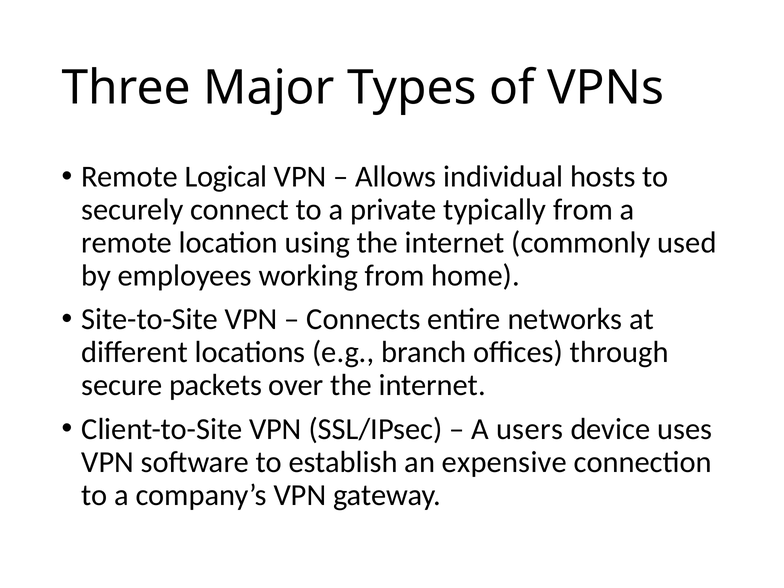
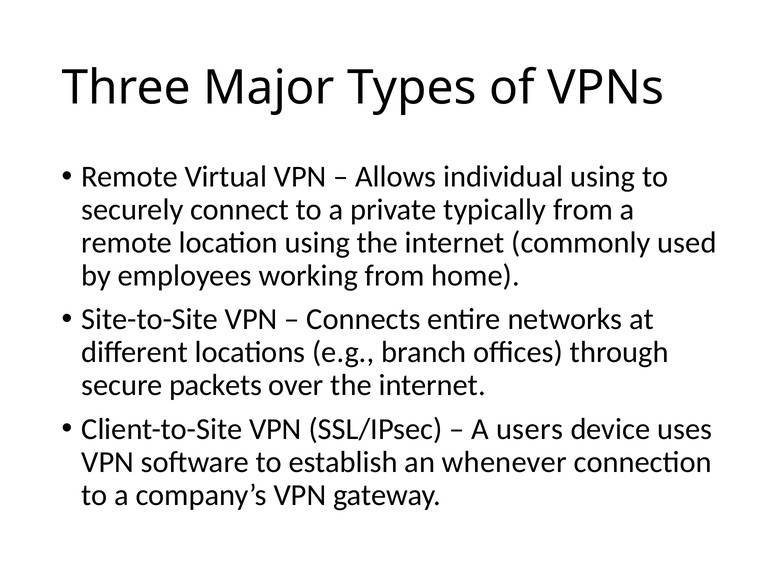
Logical: Logical -> Virtual
individual hosts: hosts -> using
expensive: expensive -> whenever
